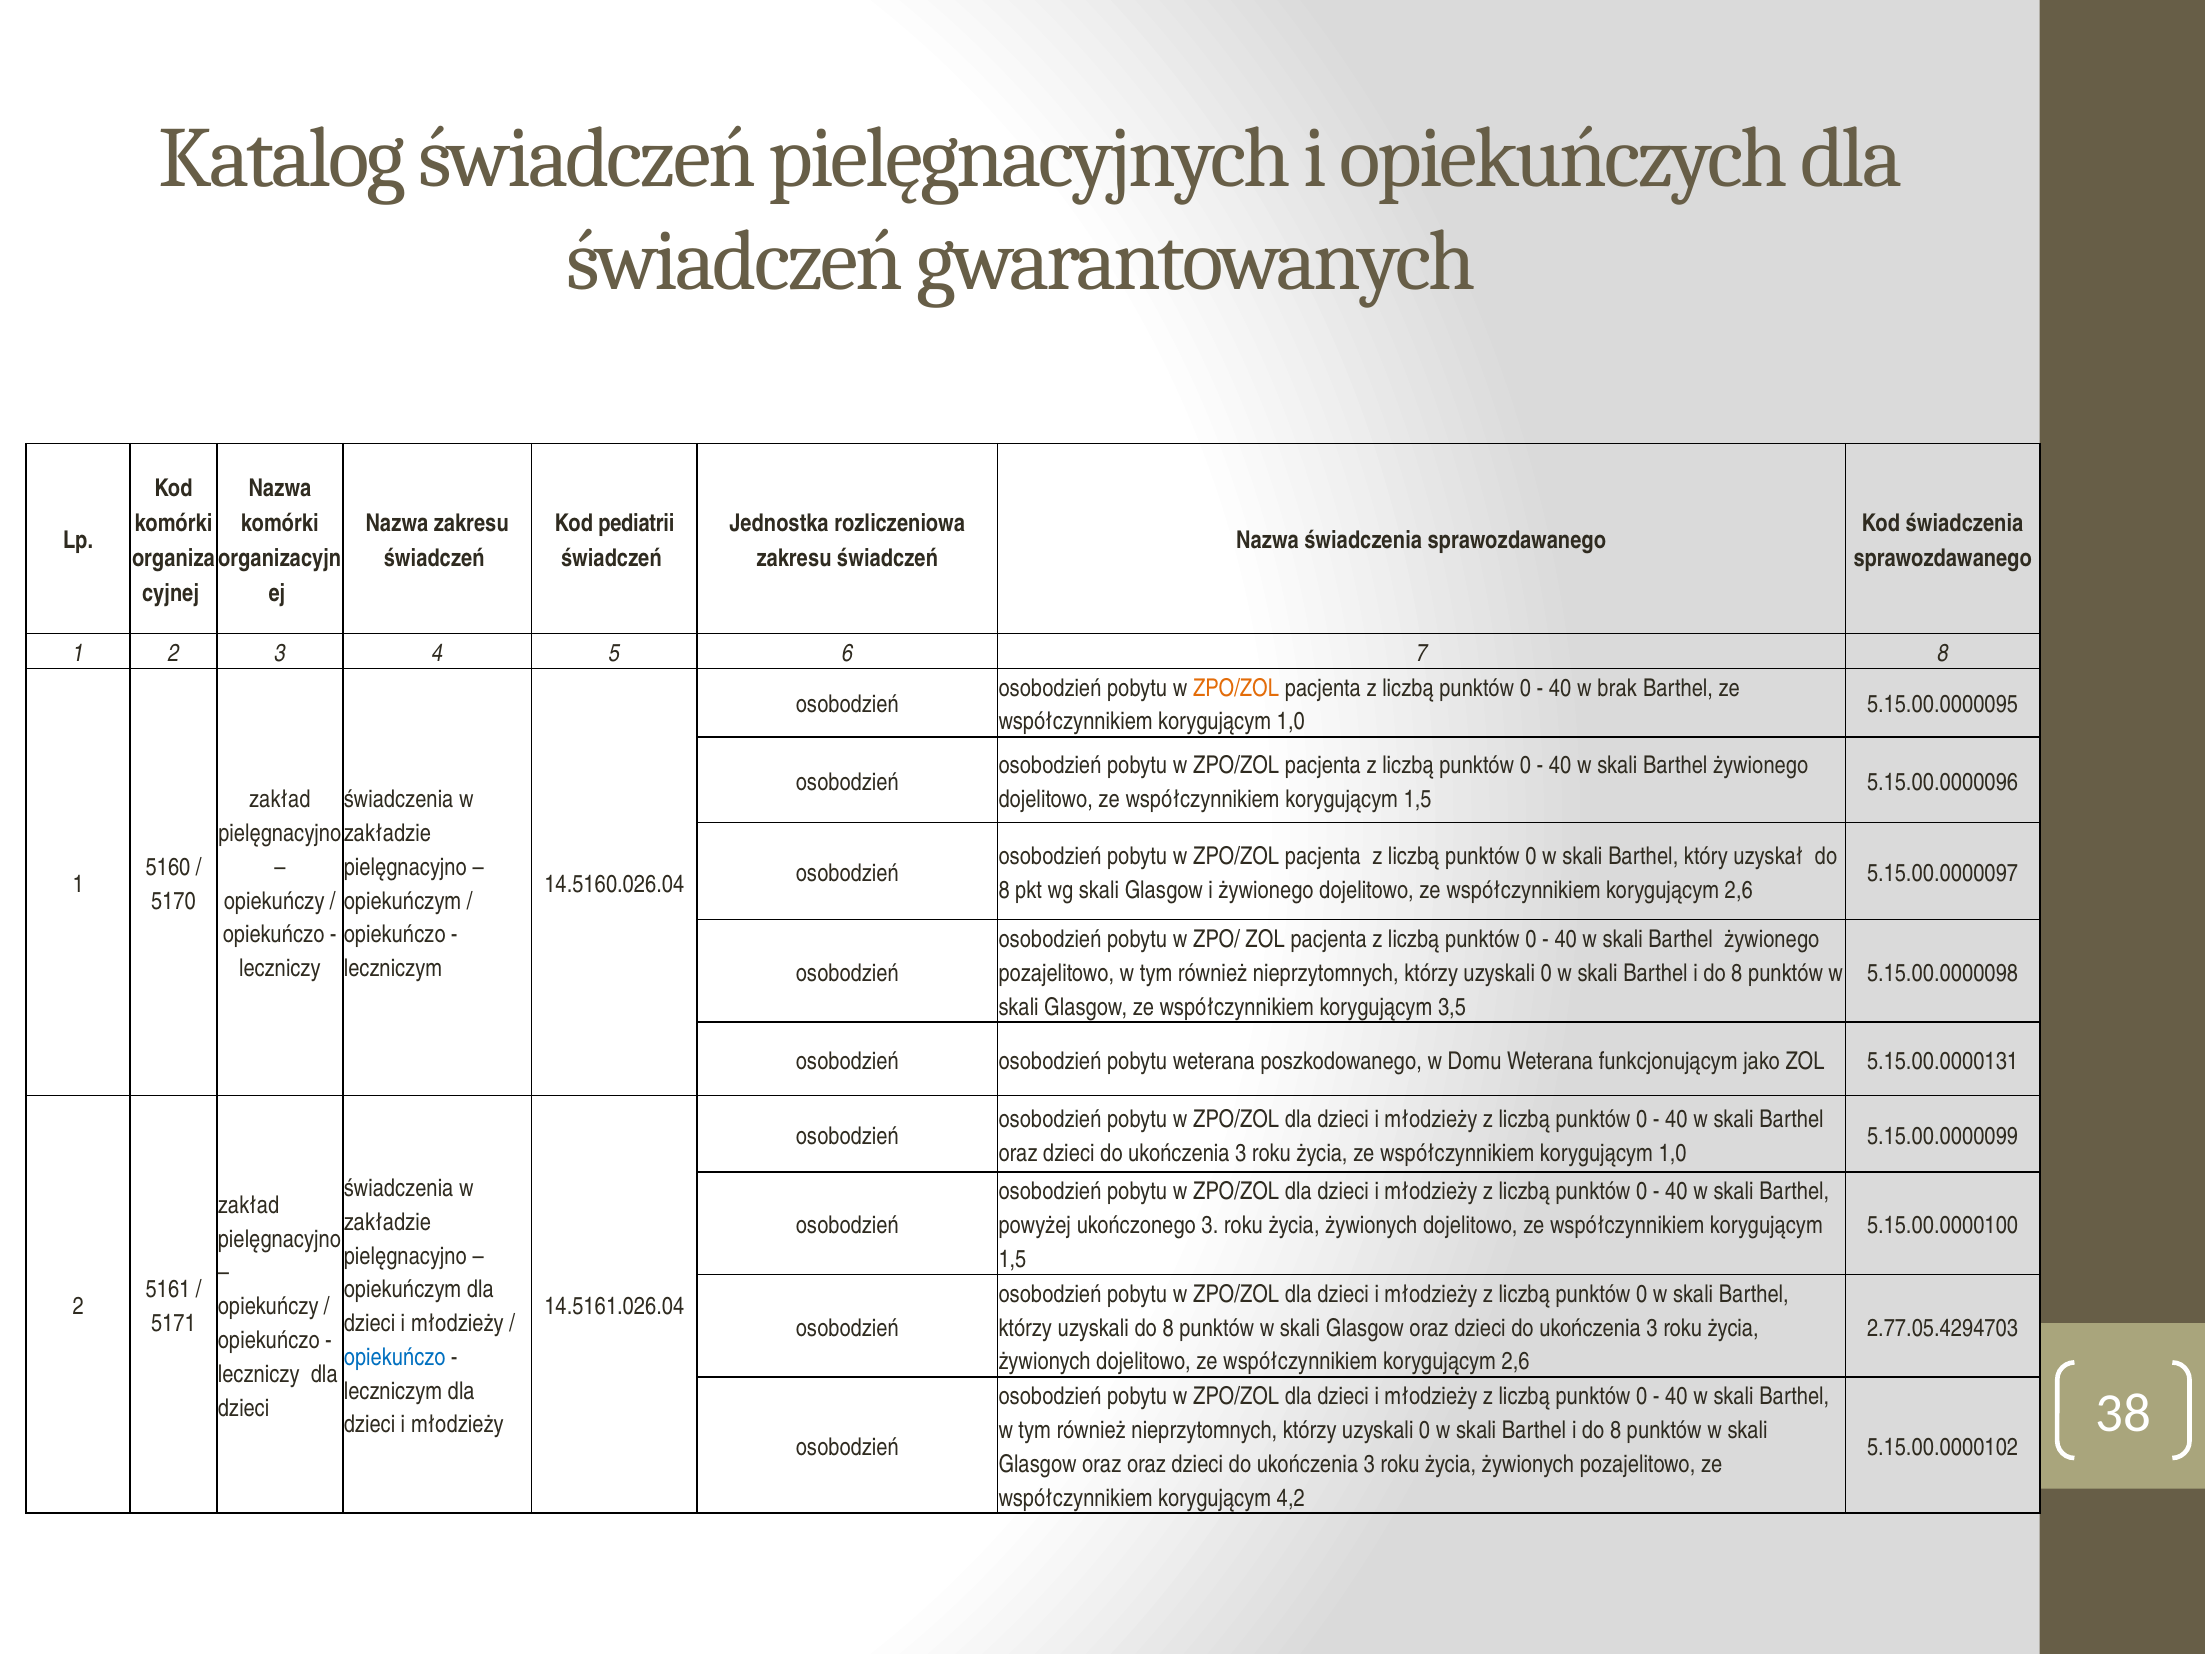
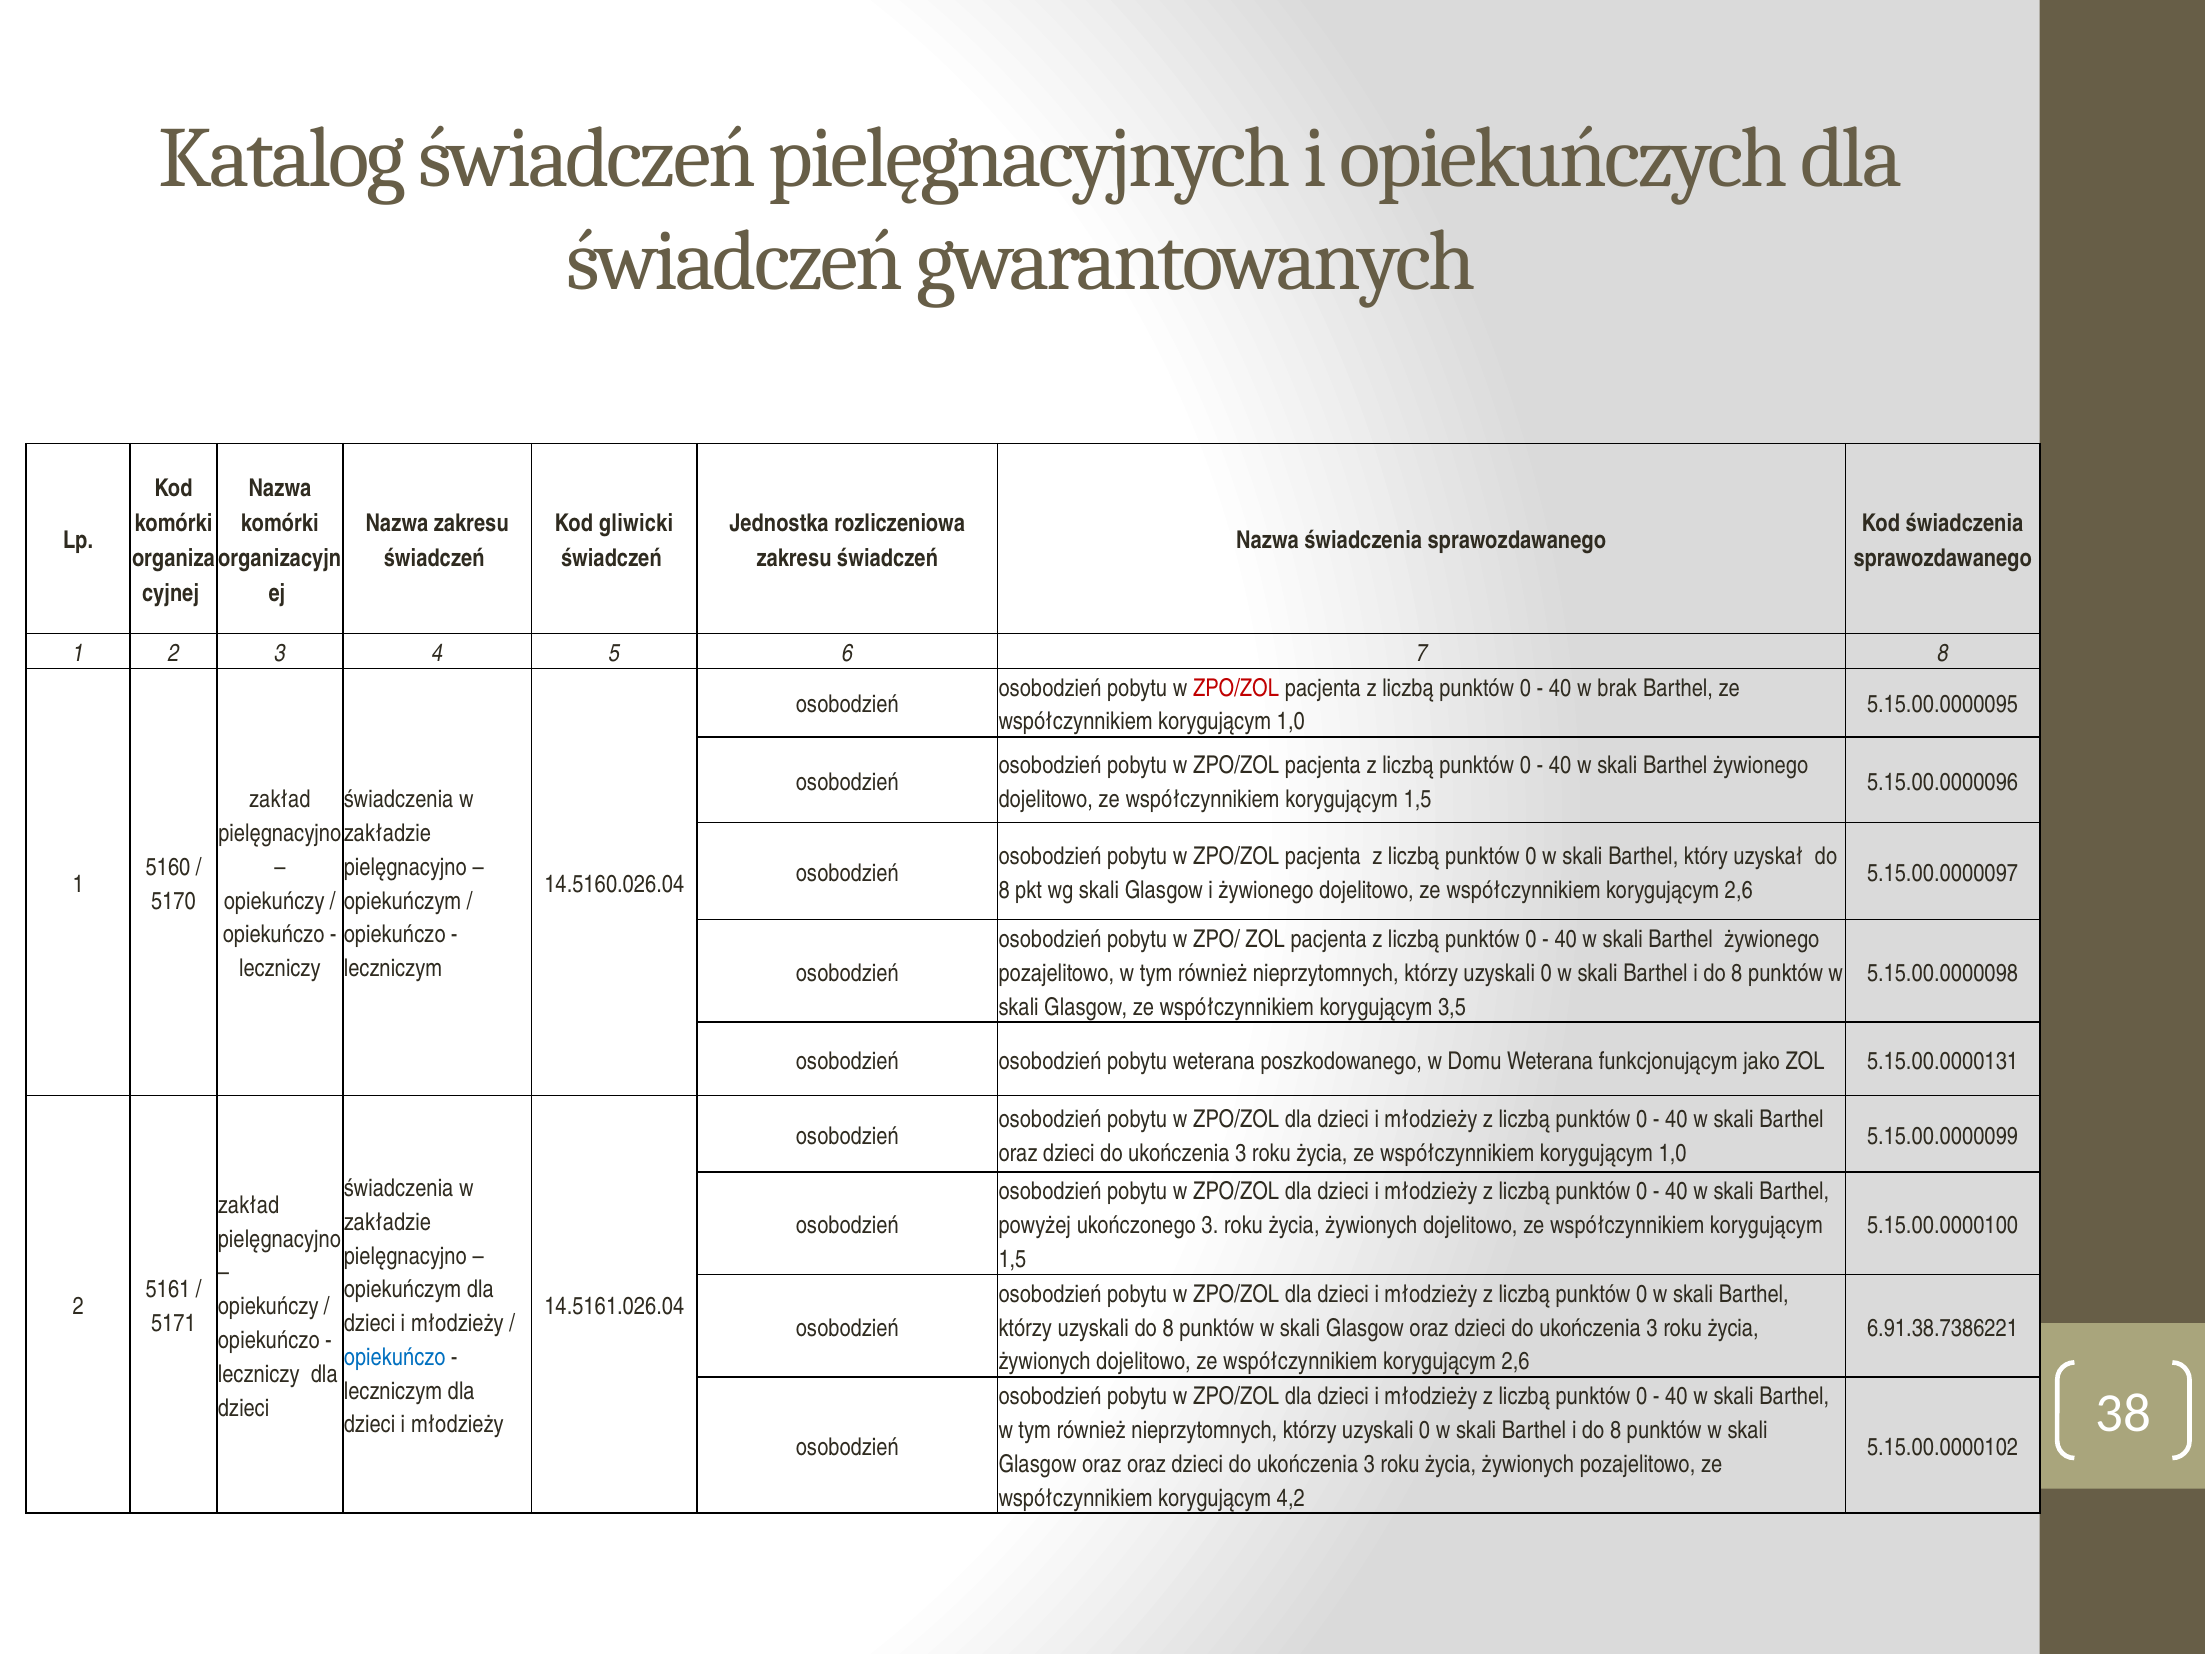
pediatrii: pediatrii -> gliwicki
ZPO/ZOL at (1236, 688) colour: orange -> red
2.77.05.4294703: 2.77.05.4294703 -> 6.91.38.7386221
